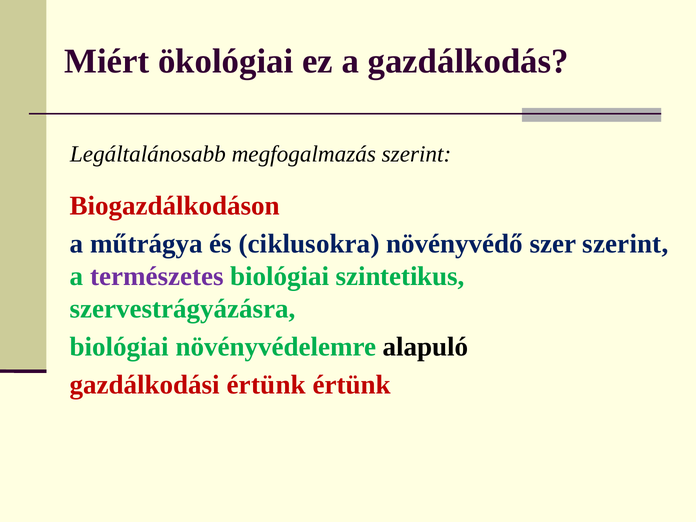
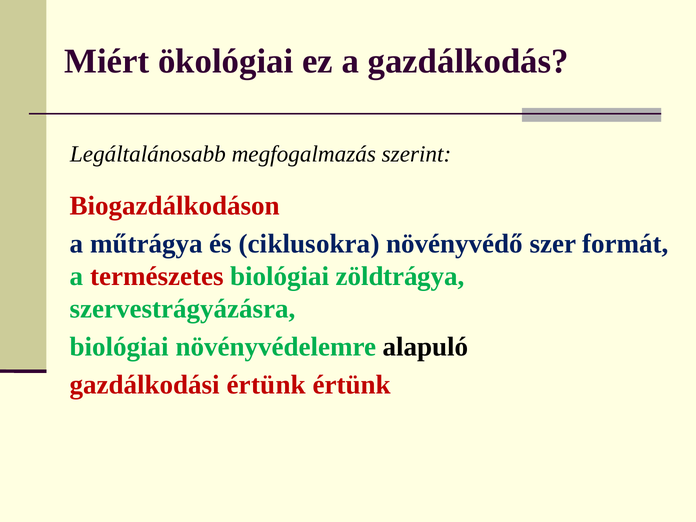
szer szerint: szerint -> formát
természetes colour: purple -> red
szintetikus: szintetikus -> zöldtrágya
